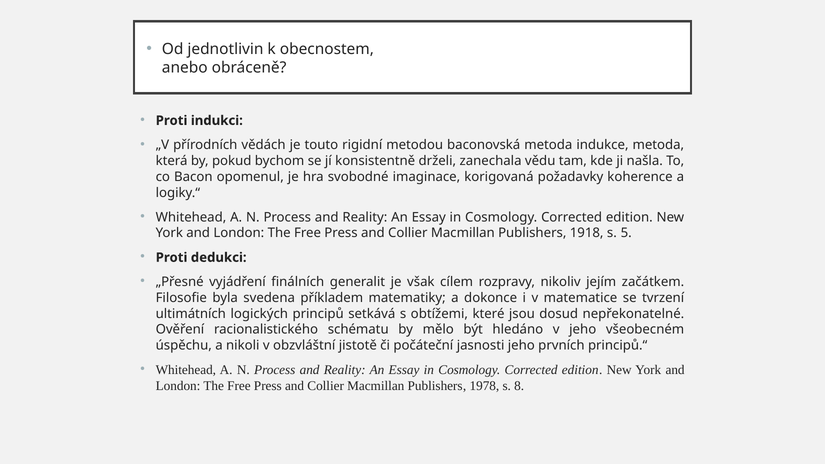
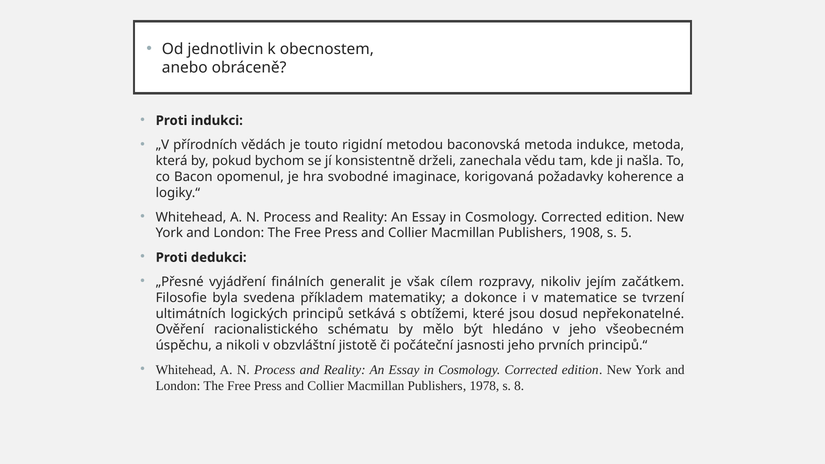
1918: 1918 -> 1908
